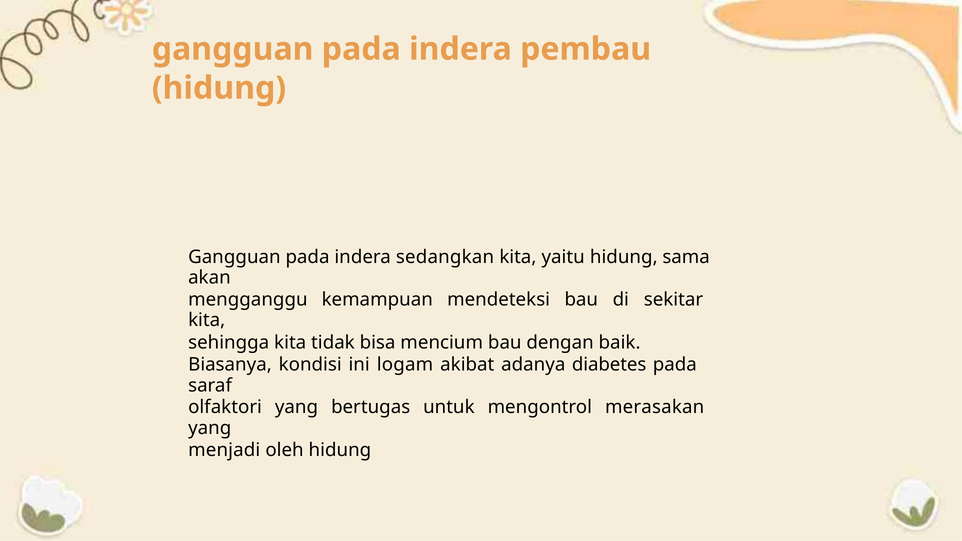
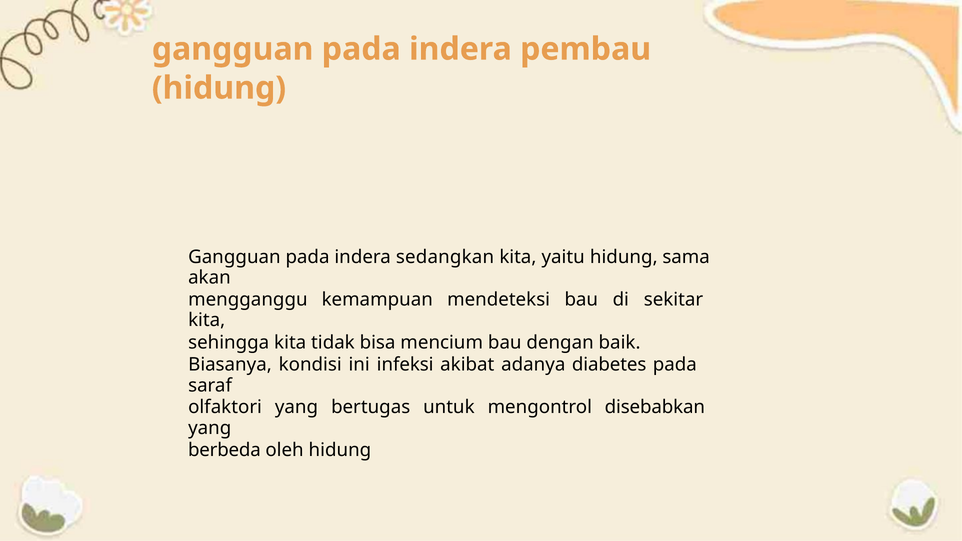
logam: logam -> infeksi
merasakan: merasakan -> disebabkan
menjadi: menjadi -> berbeda
